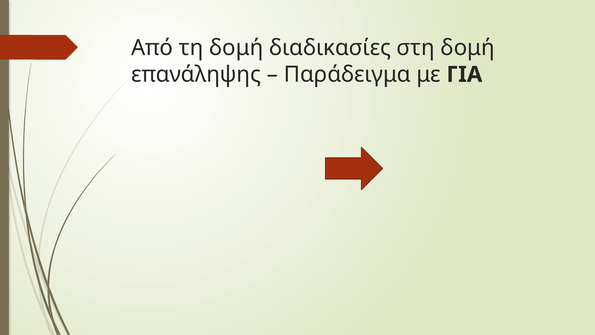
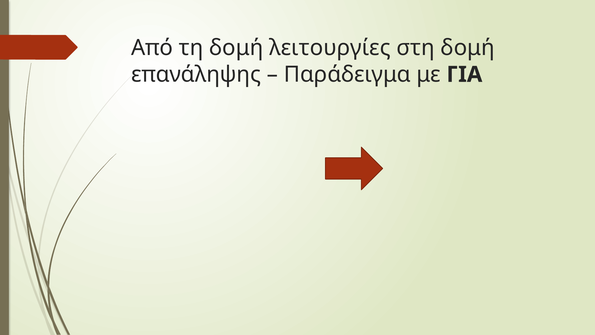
διαδικασίες: διαδικασίες -> λειτουργίες
